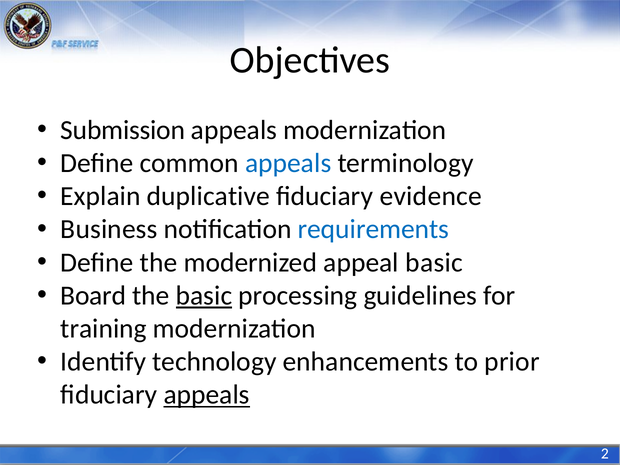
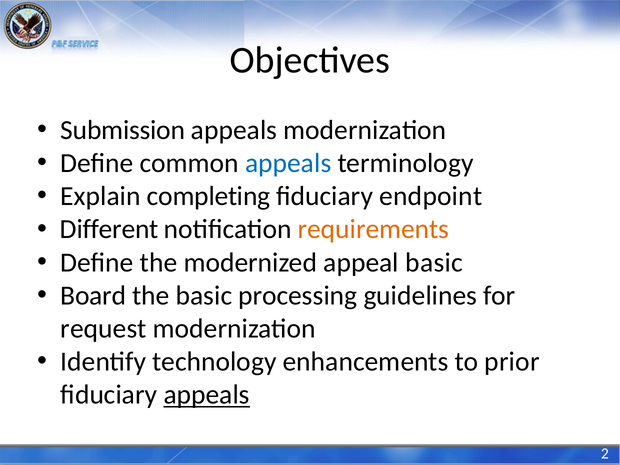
duplicative: duplicative -> completing
evidence: evidence -> endpoint
Business: Business -> Different
requirements colour: blue -> orange
basic at (204, 296) underline: present -> none
training: training -> request
